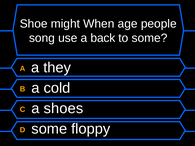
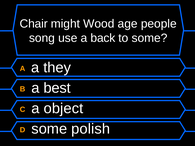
Shoe: Shoe -> Chair
When: When -> Wood
cold: cold -> best
shoes: shoes -> object
floppy: floppy -> polish
